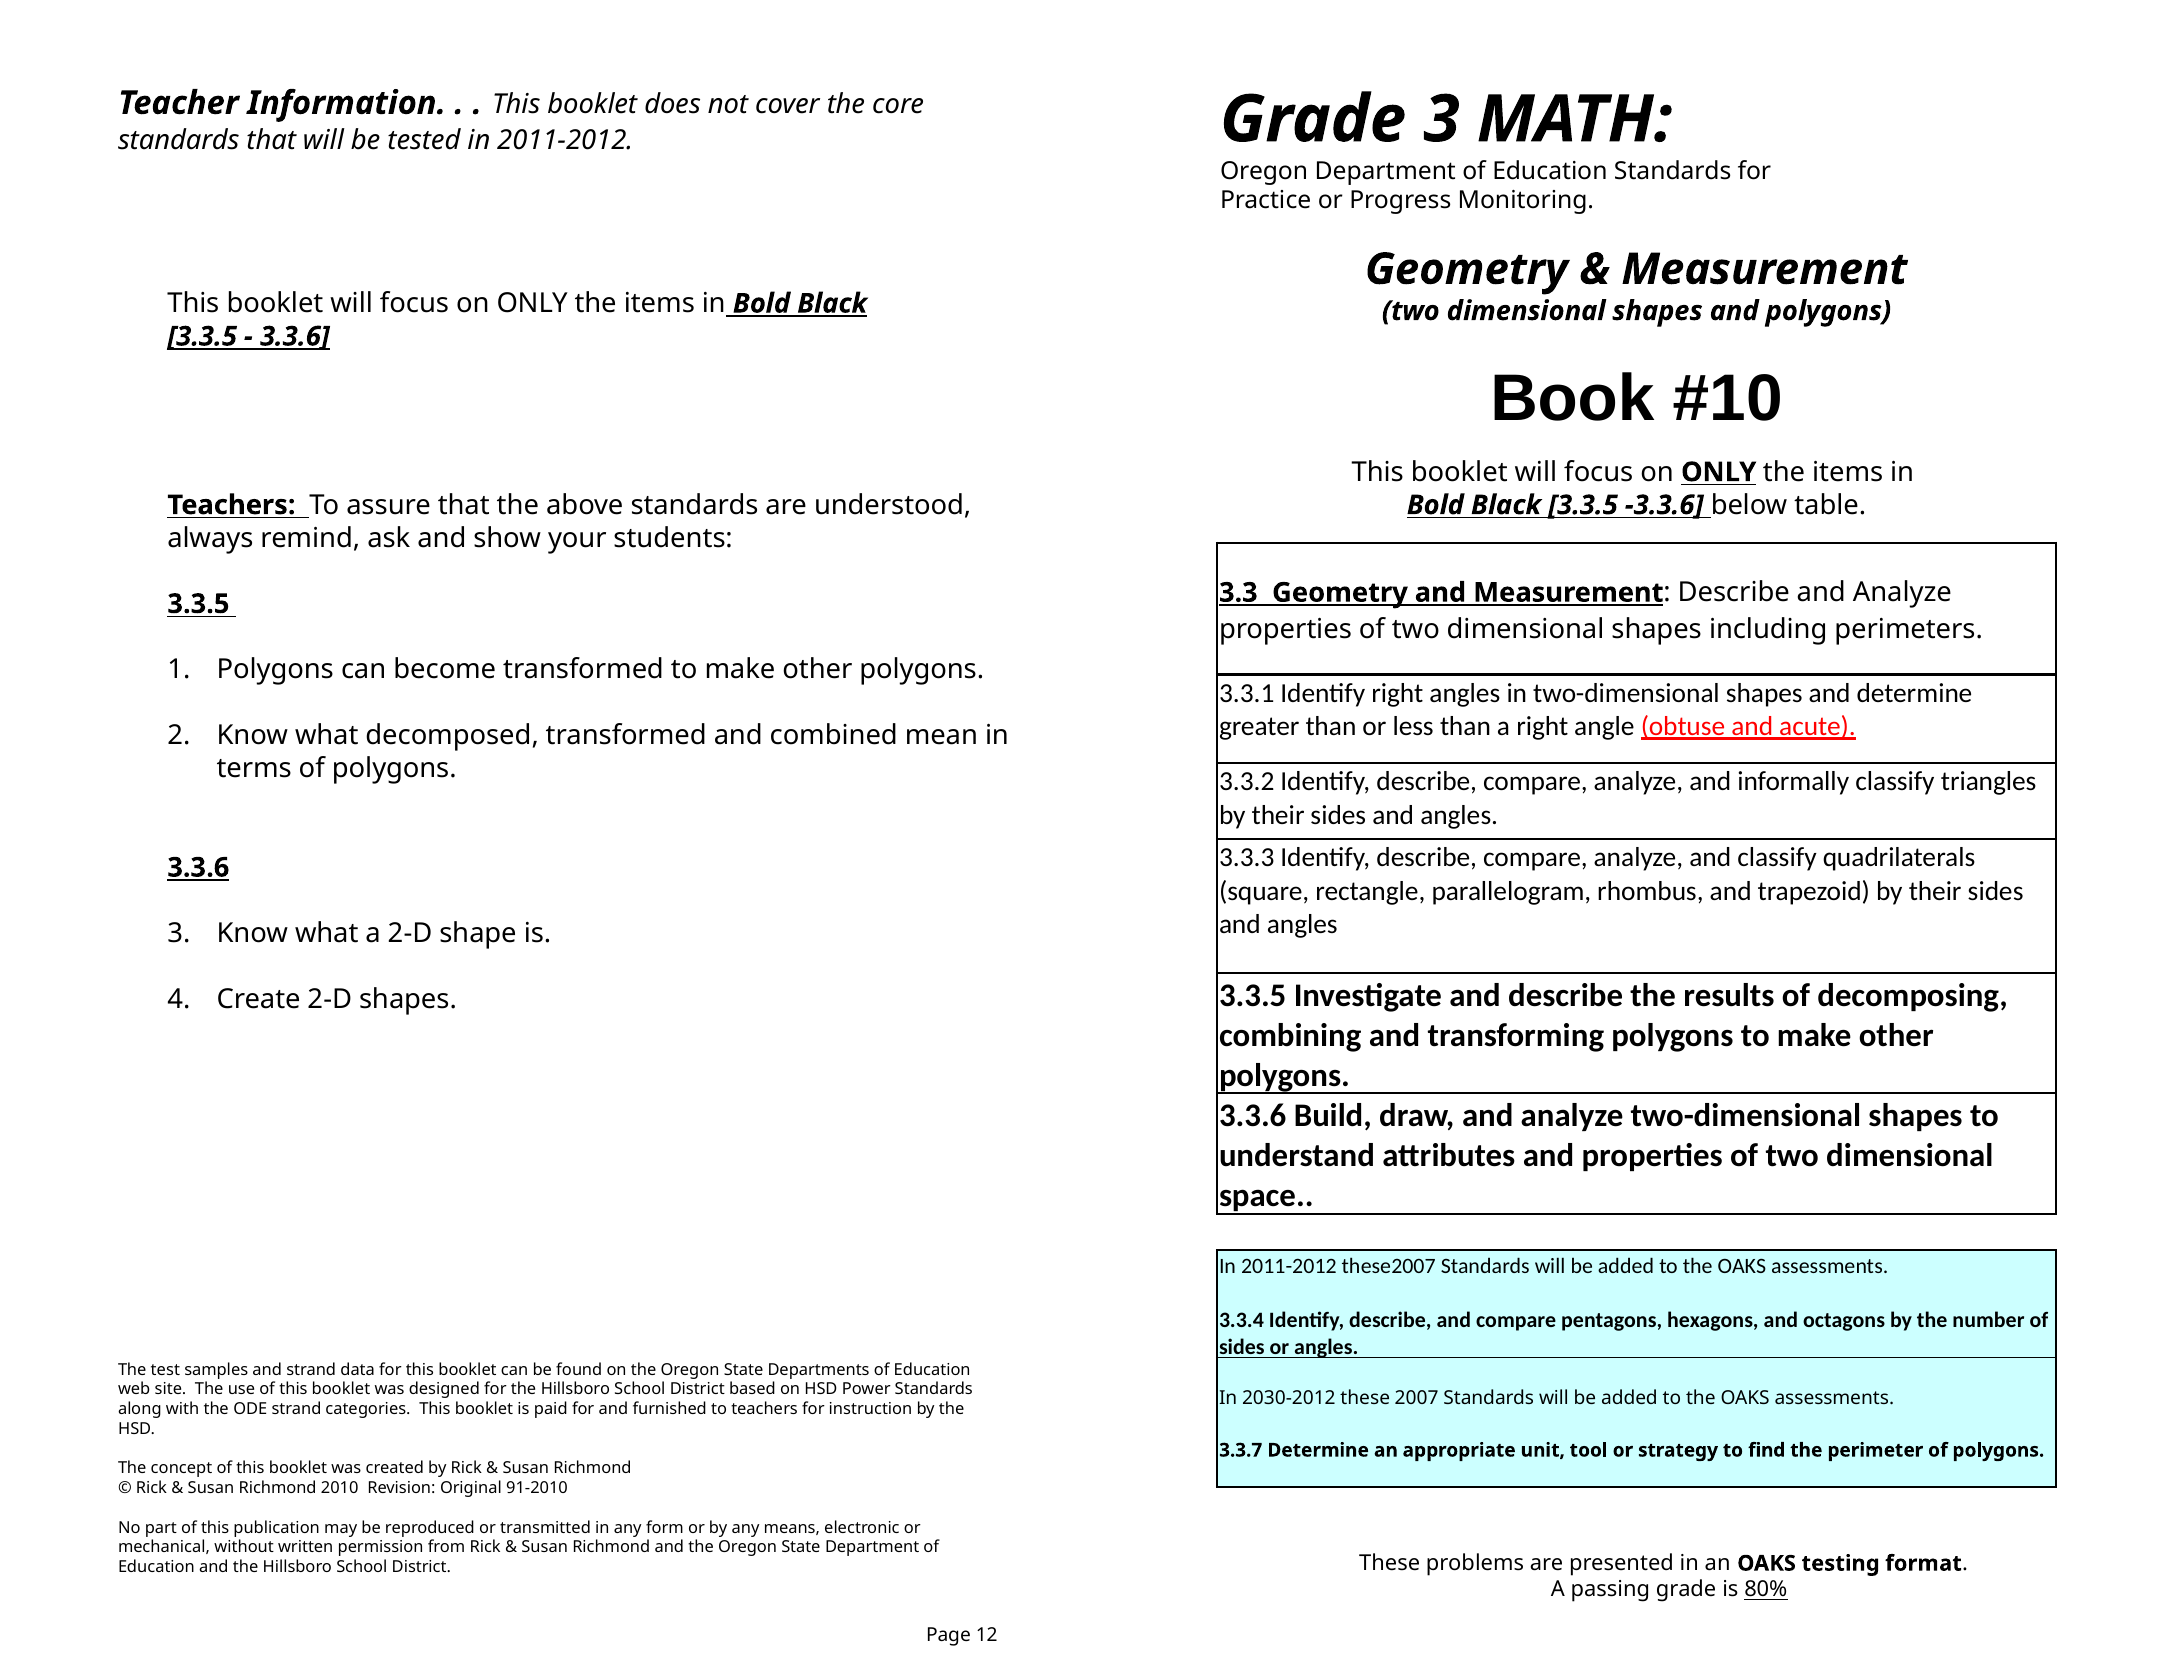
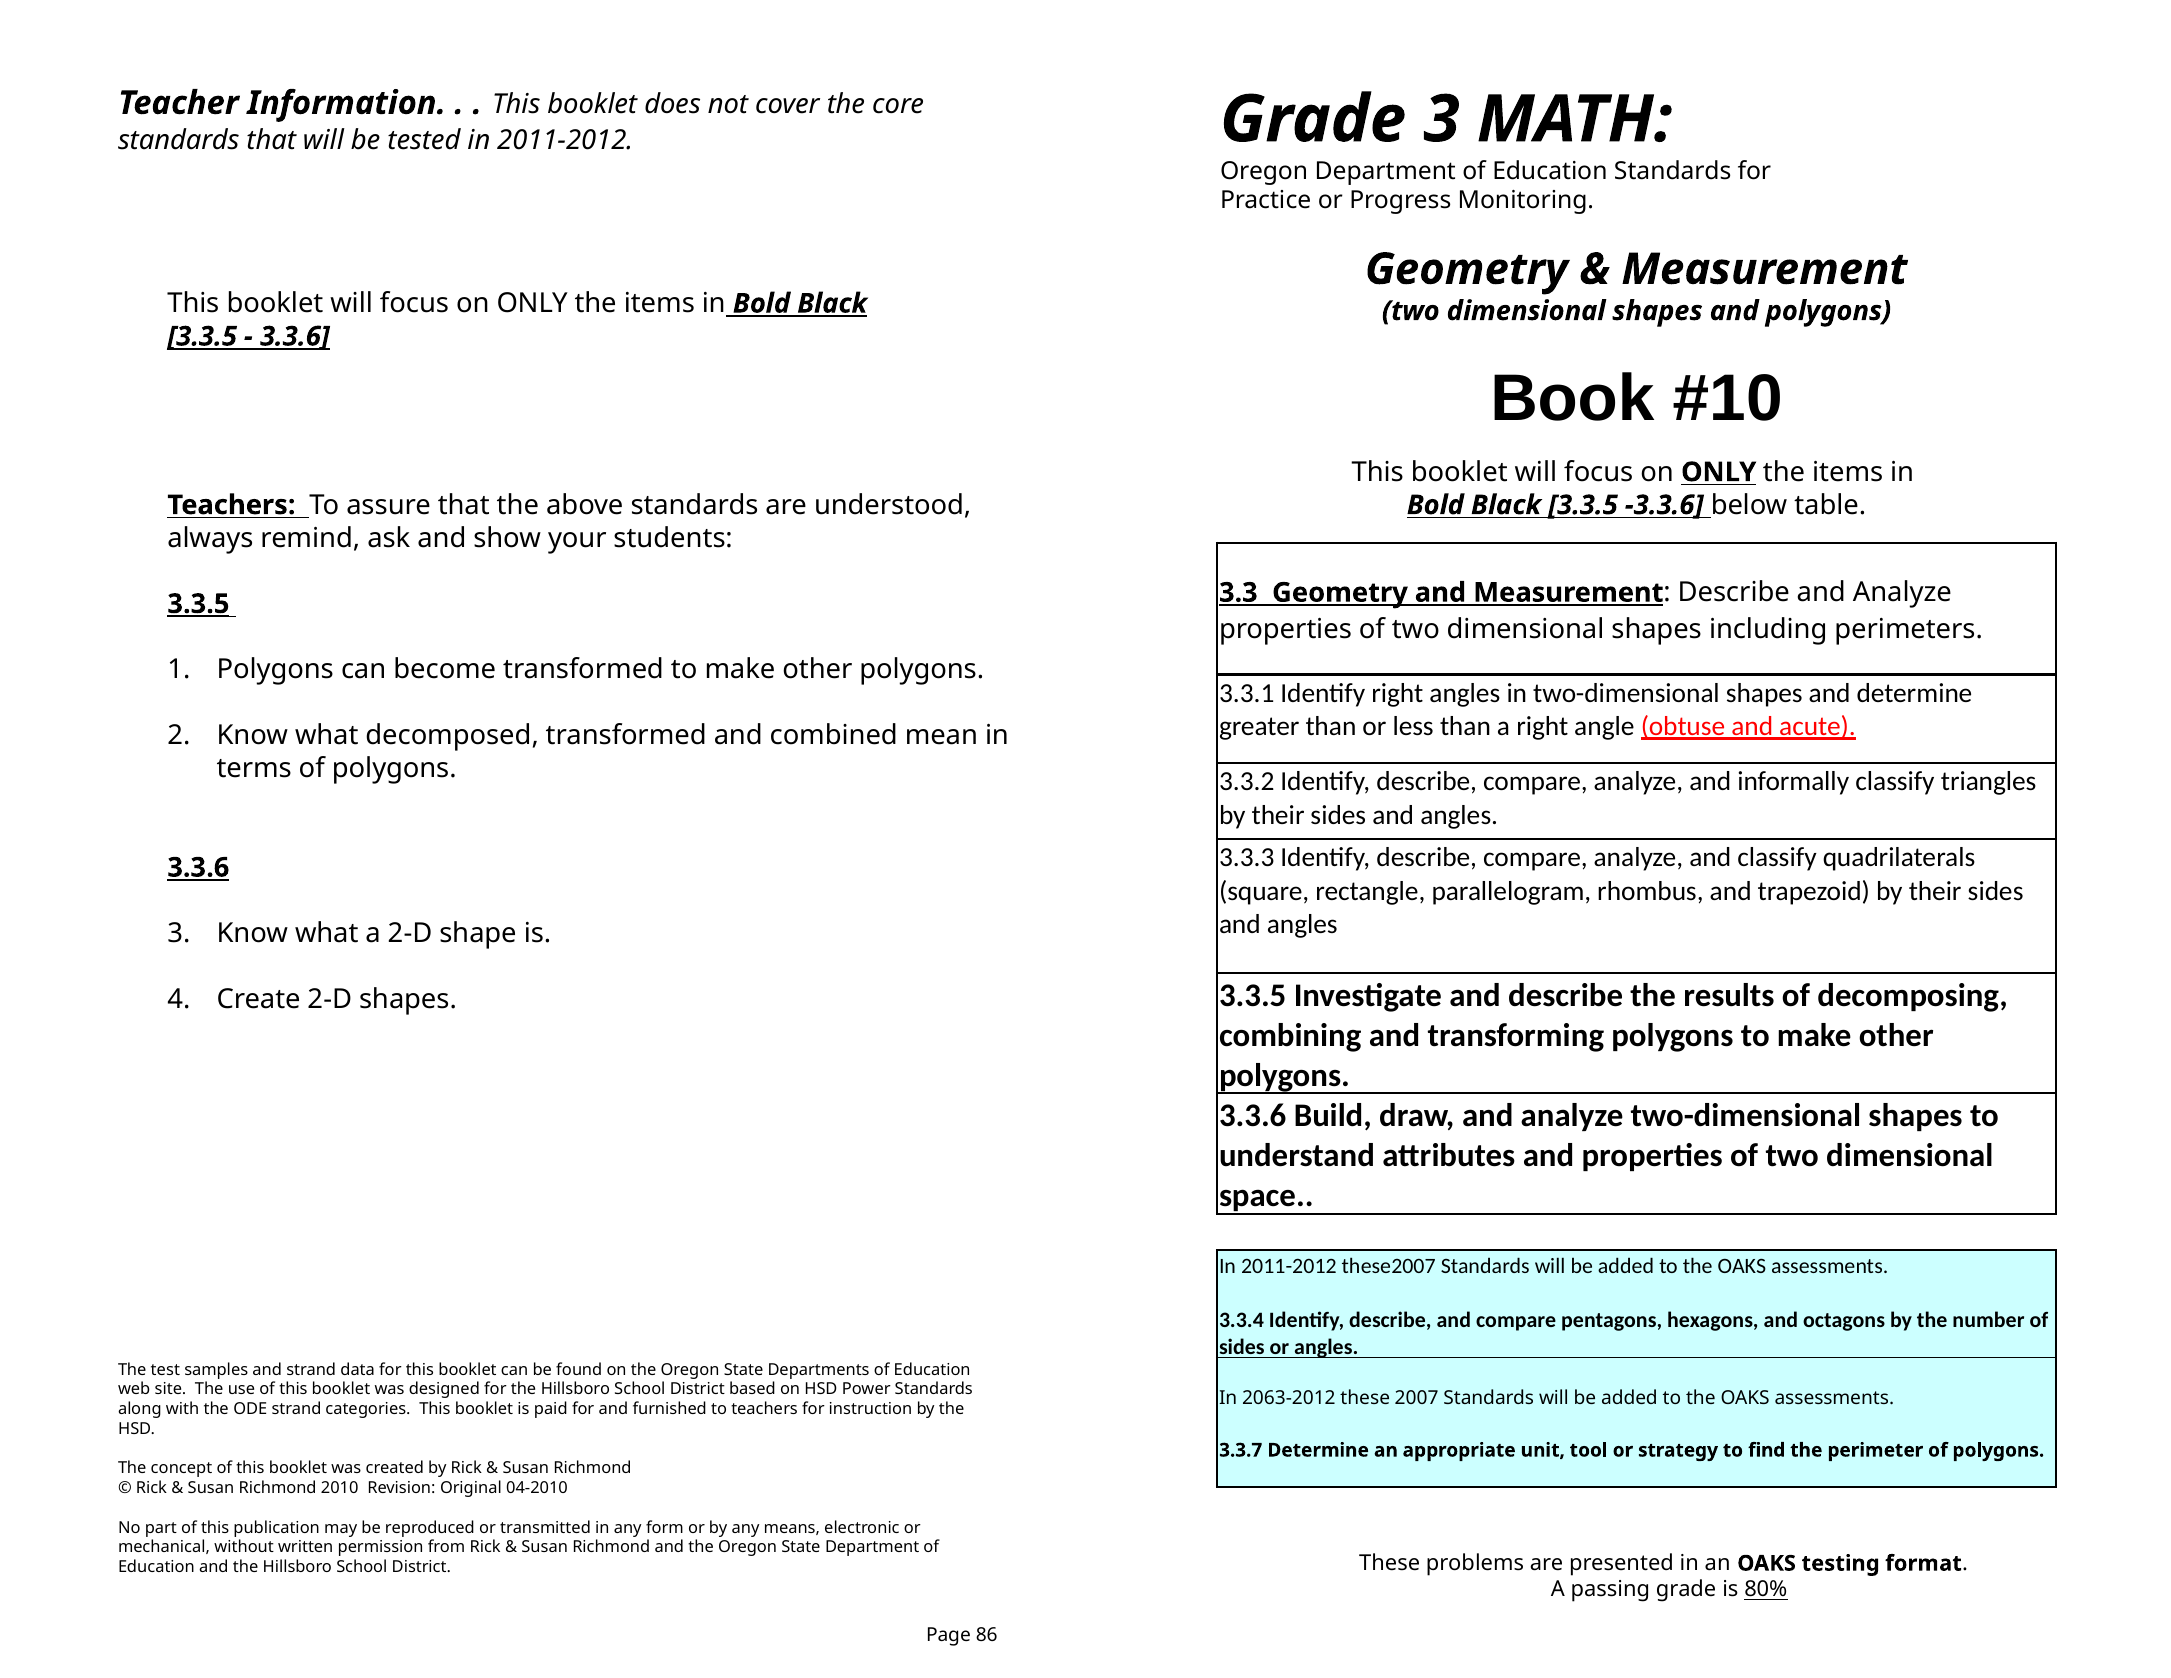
3.3.5 at (198, 604) underline: none -> present
2030-2012: 2030-2012 -> 2063-2012
91-2010: 91-2010 -> 04-2010
12: 12 -> 86
